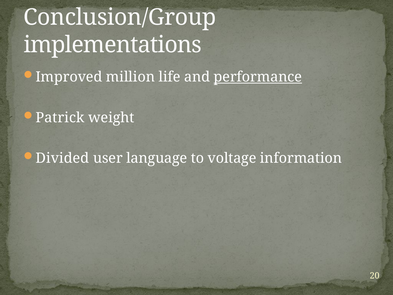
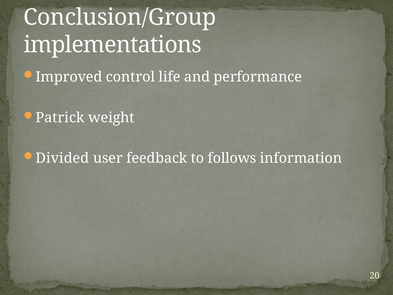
million: million -> control
performance underline: present -> none
language: language -> feedback
voltage: voltage -> follows
